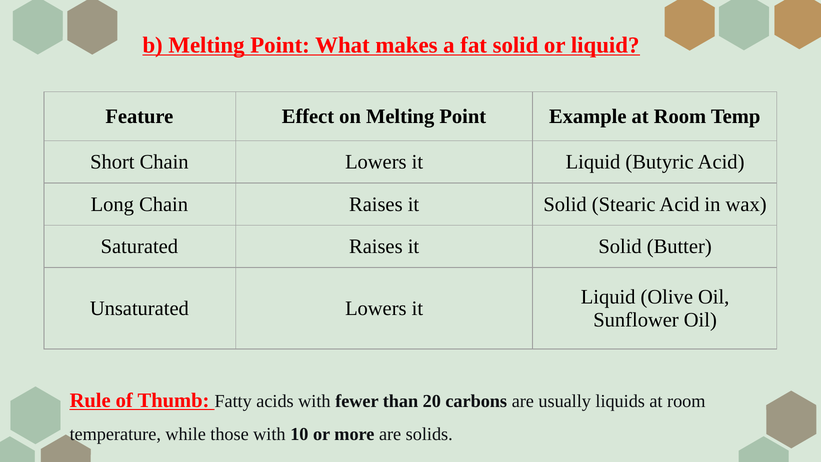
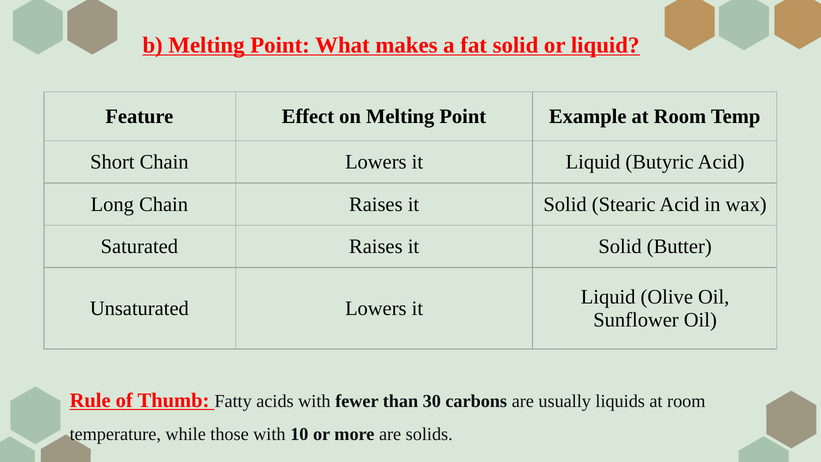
20: 20 -> 30
